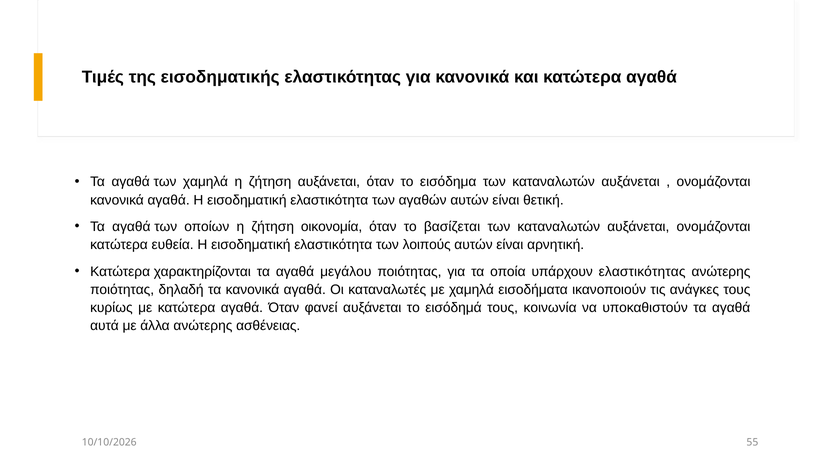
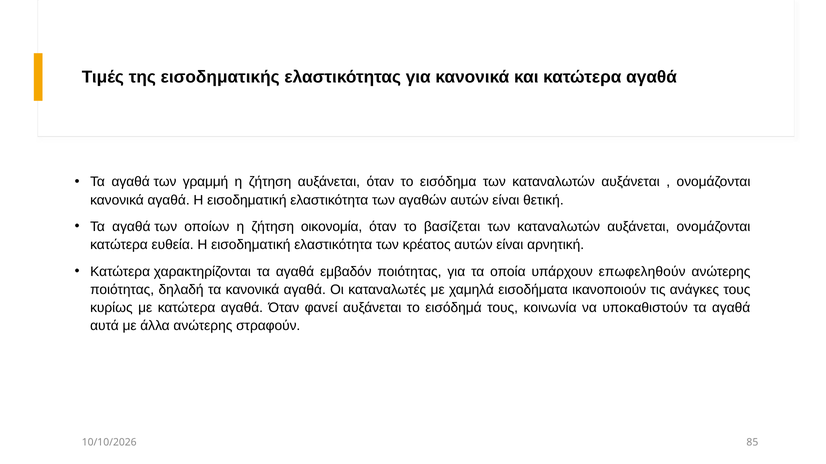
των χαμηλά: χαμηλά -> γραμμή
λοιπούς: λοιπούς -> κρέατος
μεγάλου: μεγάλου -> εμβαδόν
υπάρχουν ελαστικότητας: ελαστικότητας -> επωφεληθούν
ασθένειας: ασθένειας -> στραφούν
55: 55 -> 85
